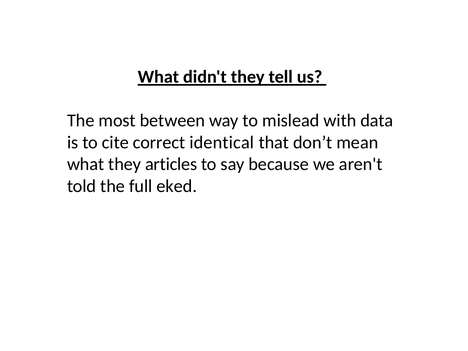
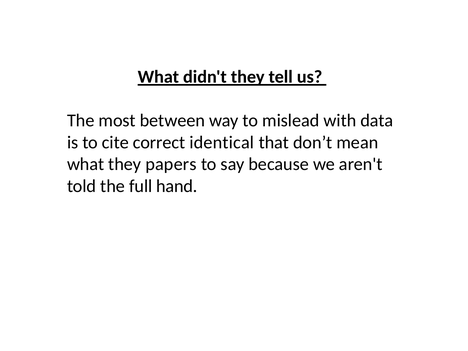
articles: articles -> papers
eked: eked -> hand
